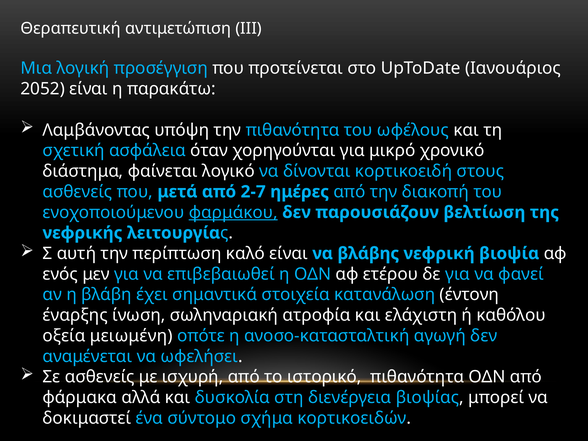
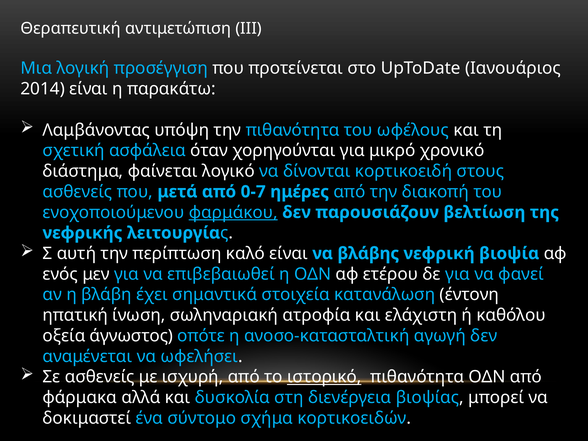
2052: 2052 -> 2014
2-7: 2-7 -> 0-7
έναρξης: έναρξης -> ηπατική
μειωμένη: μειωμένη -> άγνωστος
ιστορικό underline: none -> present
